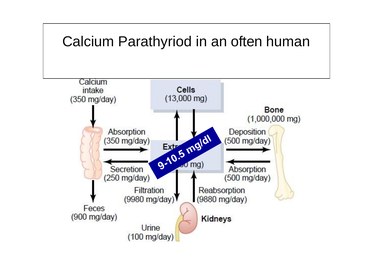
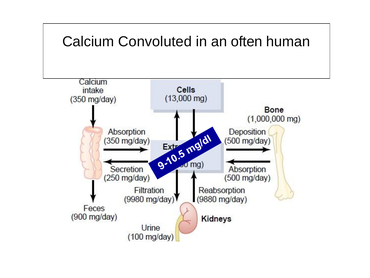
Parathyriod: Parathyriod -> Convoluted
